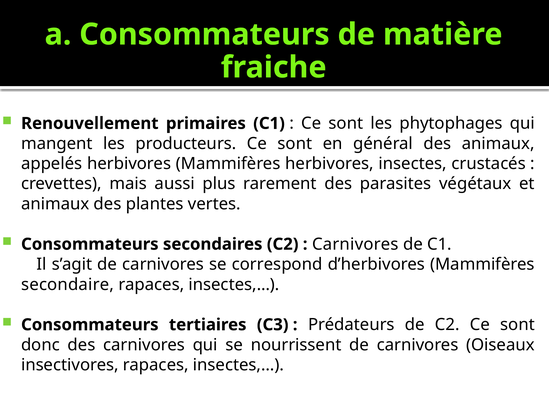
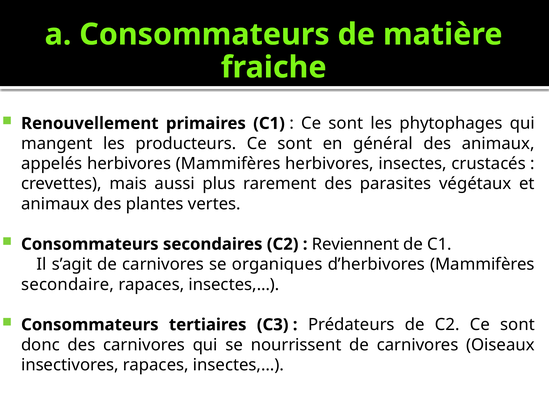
Carnivores at (355, 244): Carnivores -> Reviennent
correspond: correspond -> organiques
